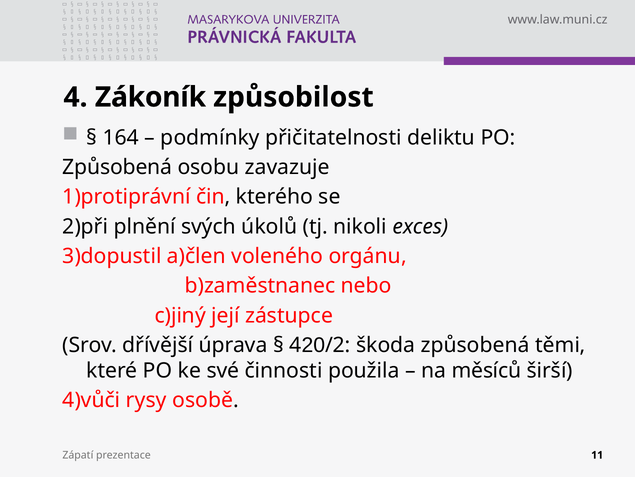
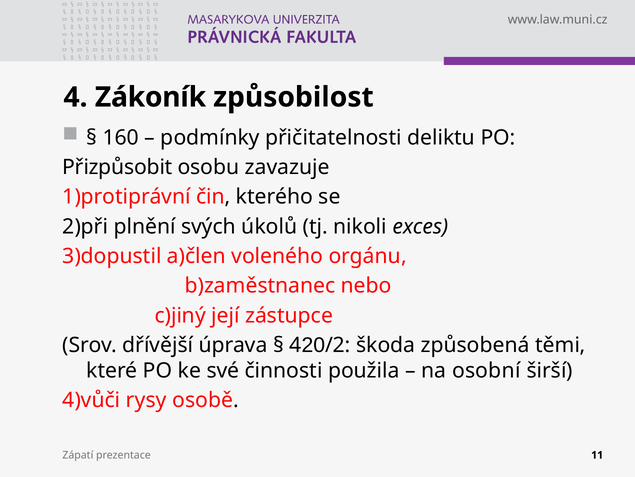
164: 164 -> 160
Způsobená at (117, 167): Způsobená -> Přizpůsobit
měsíců: měsíců -> osobní
